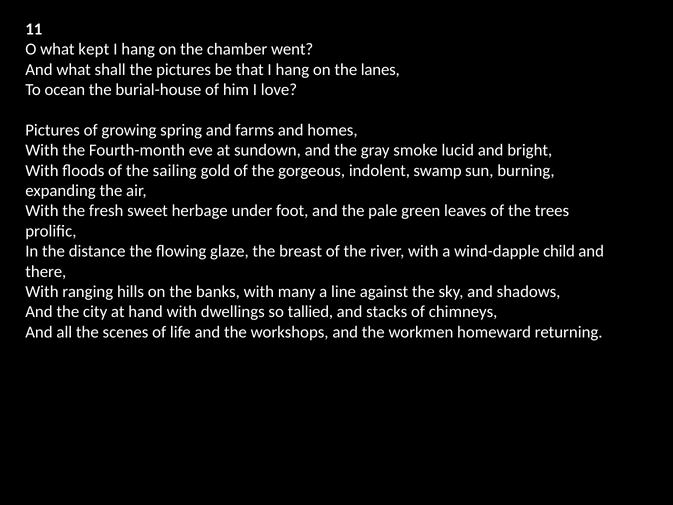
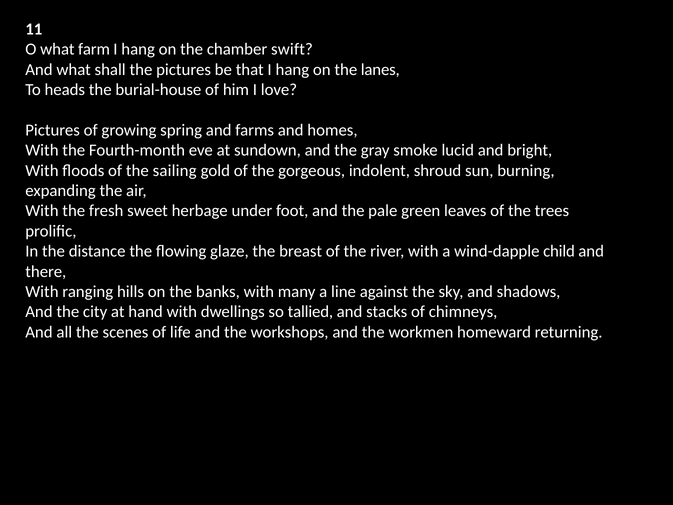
kept: kept -> farm
went: went -> swift
ocean: ocean -> heads
swamp: swamp -> shroud
